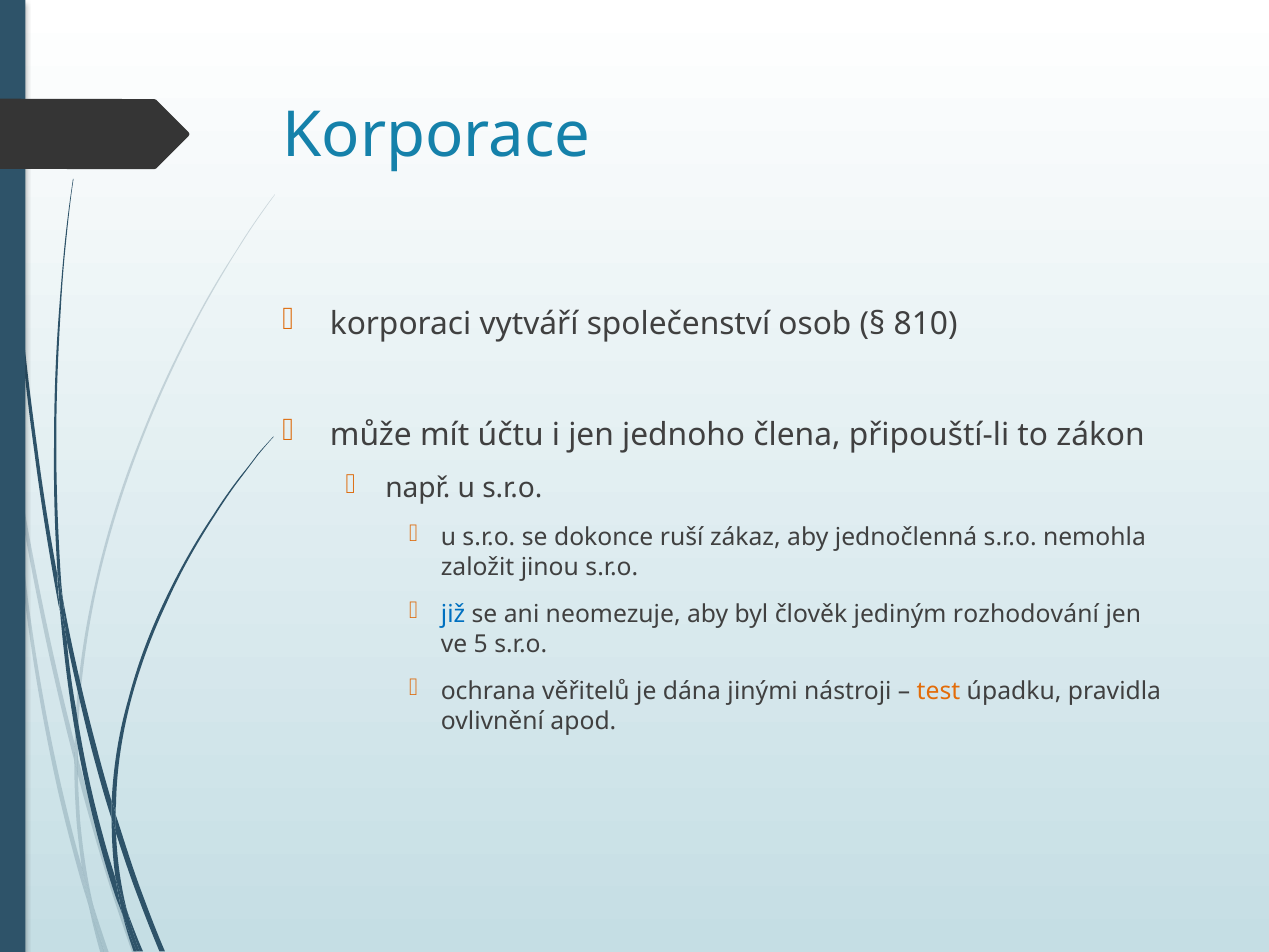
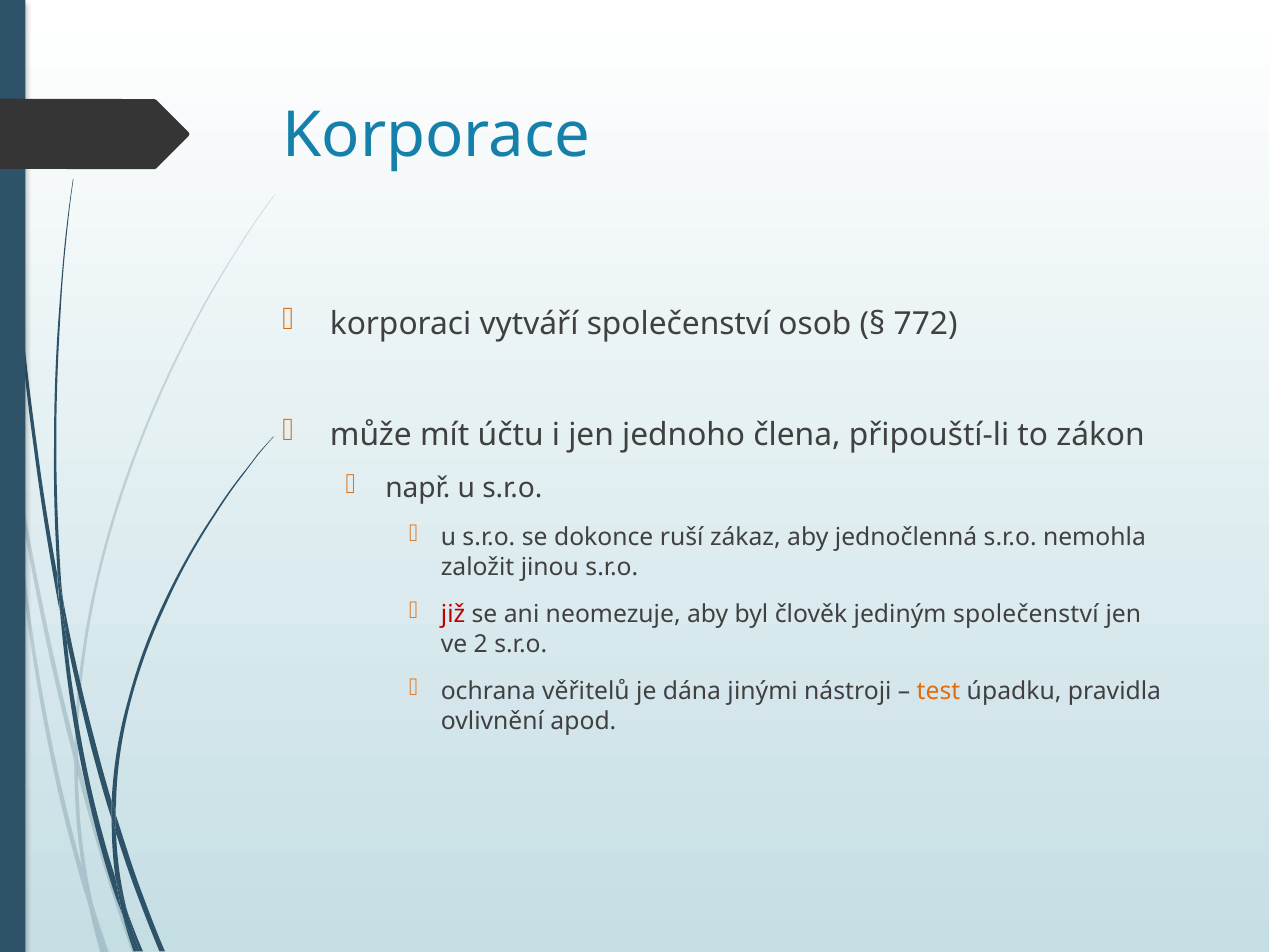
810: 810 -> 772
již colour: blue -> red
jediným rozhodování: rozhodování -> společenství
5: 5 -> 2
